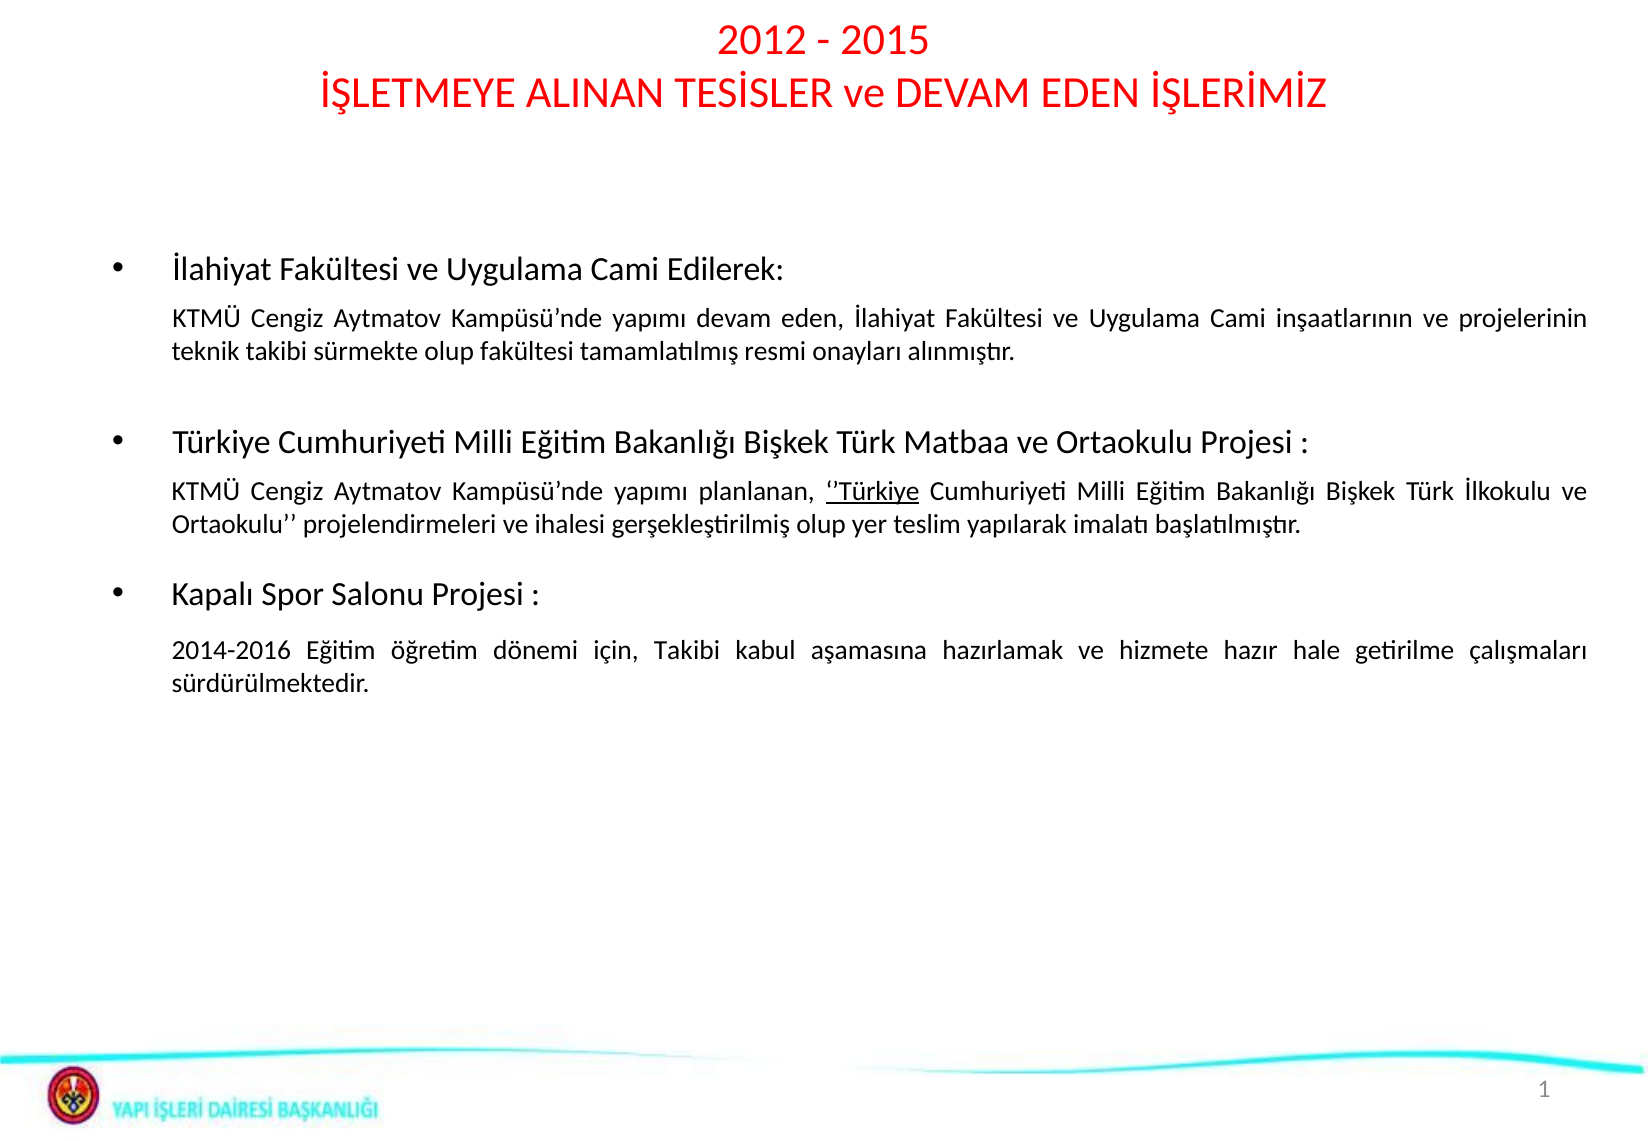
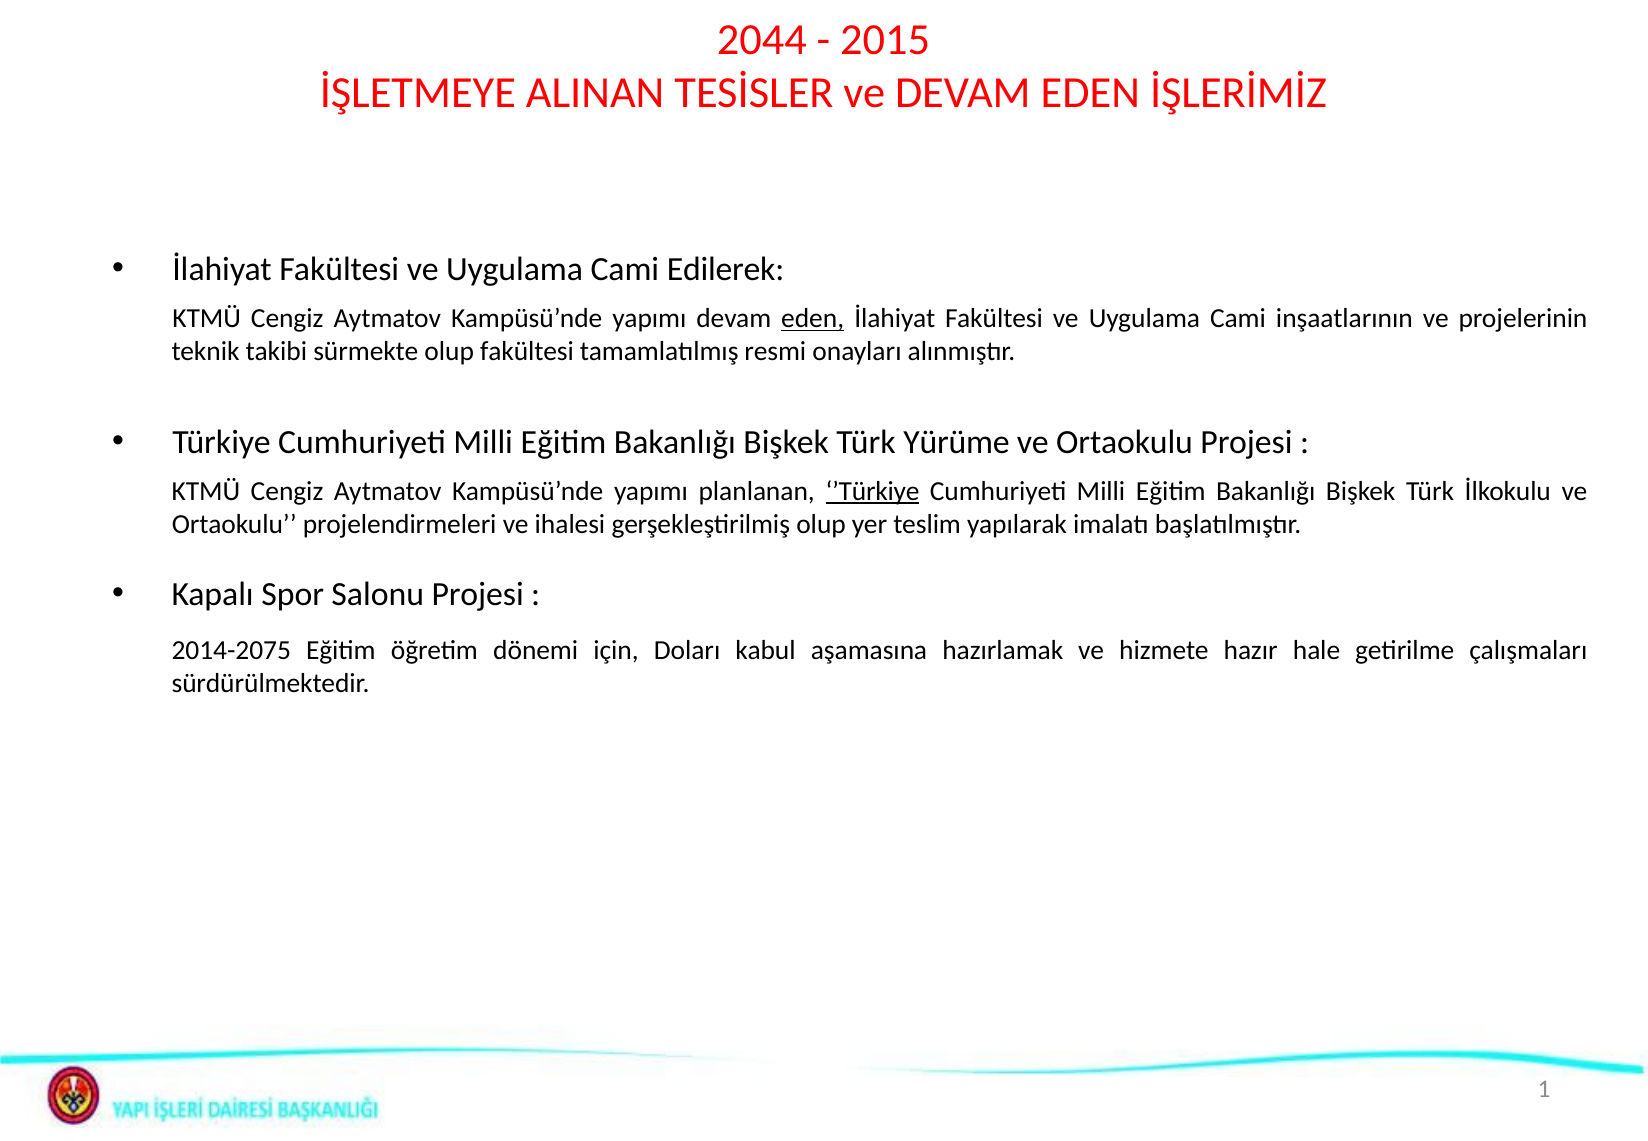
2012: 2012 -> 2044
eden at (813, 319) underline: none -> present
Matbaa: Matbaa -> Yürüme
2014-2016: 2014-2016 -> 2014-2075
için Takibi: Takibi -> Doları
